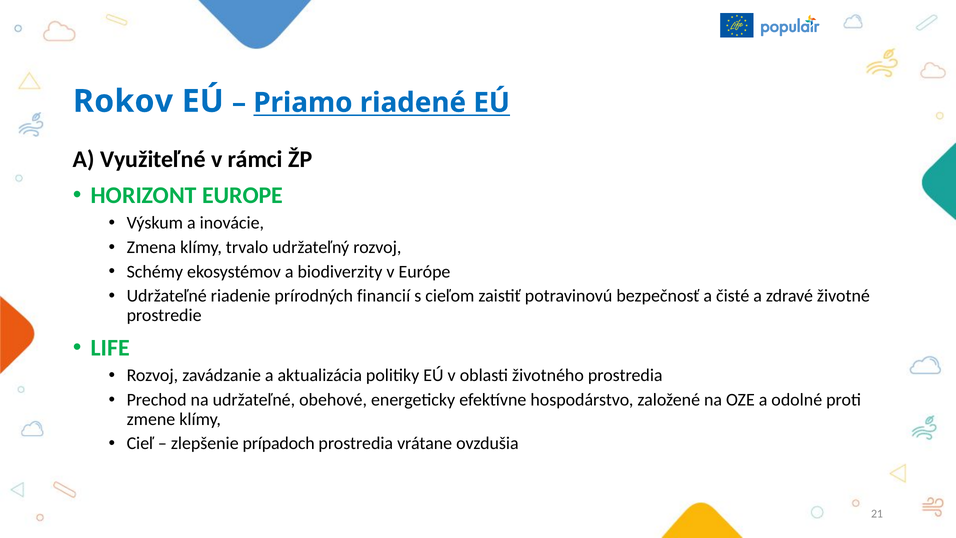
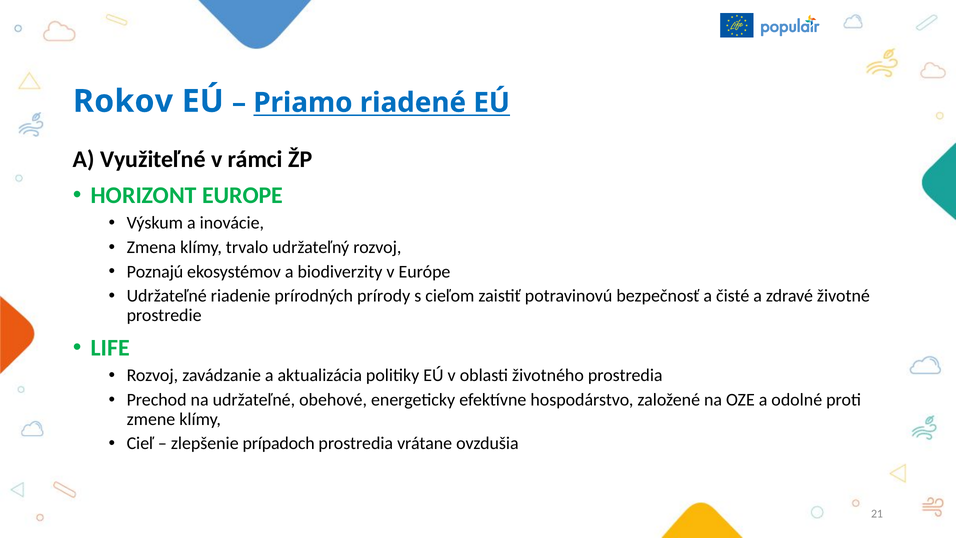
Schémy: Schémy -> Poznajú
financií: financií -> prírody
